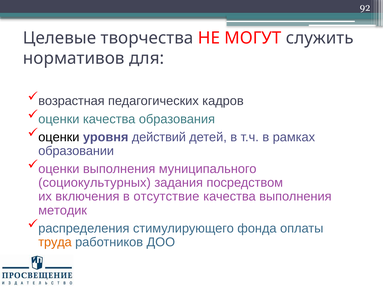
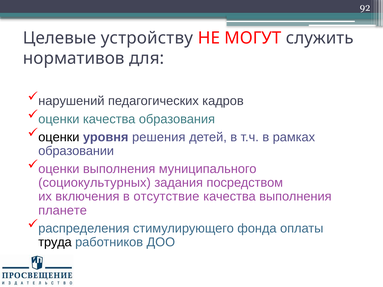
творчества: творчества -> устройству
возрастная: возрастная -> нарушений
действий: действий -> решения
методик: методик -> планете
труда colour: orange -> black
